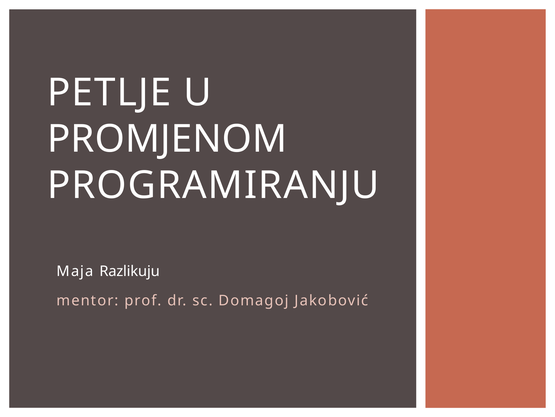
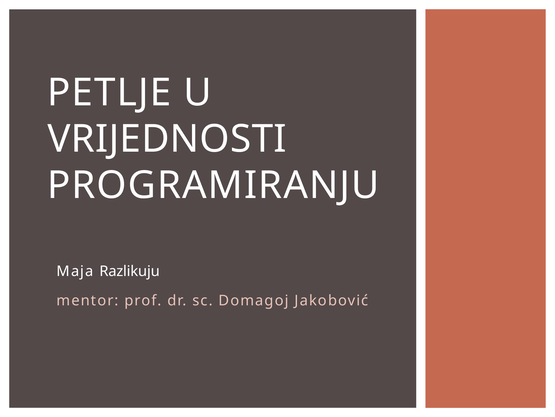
PROMJENOM: PROMJENOM -> VRIJEDNOSTI
